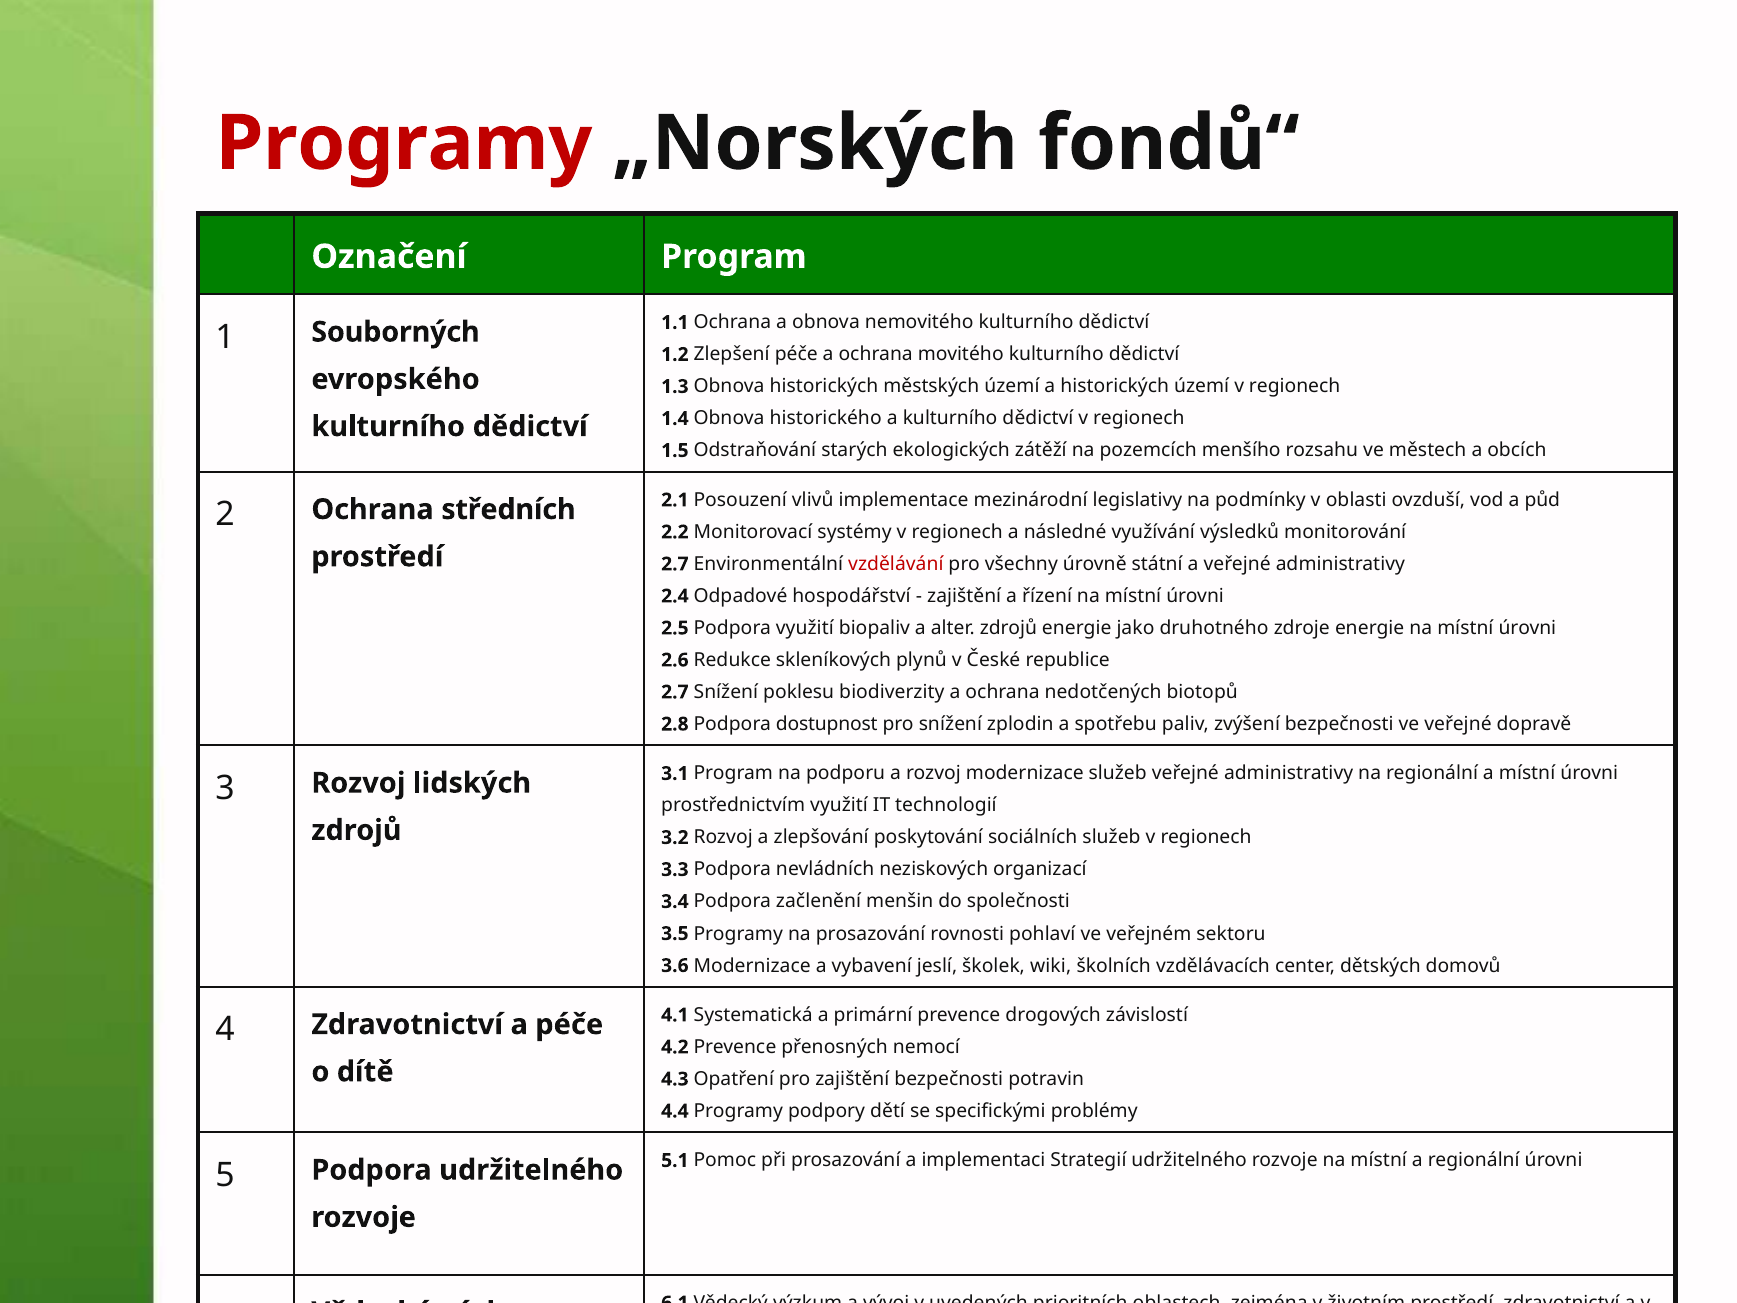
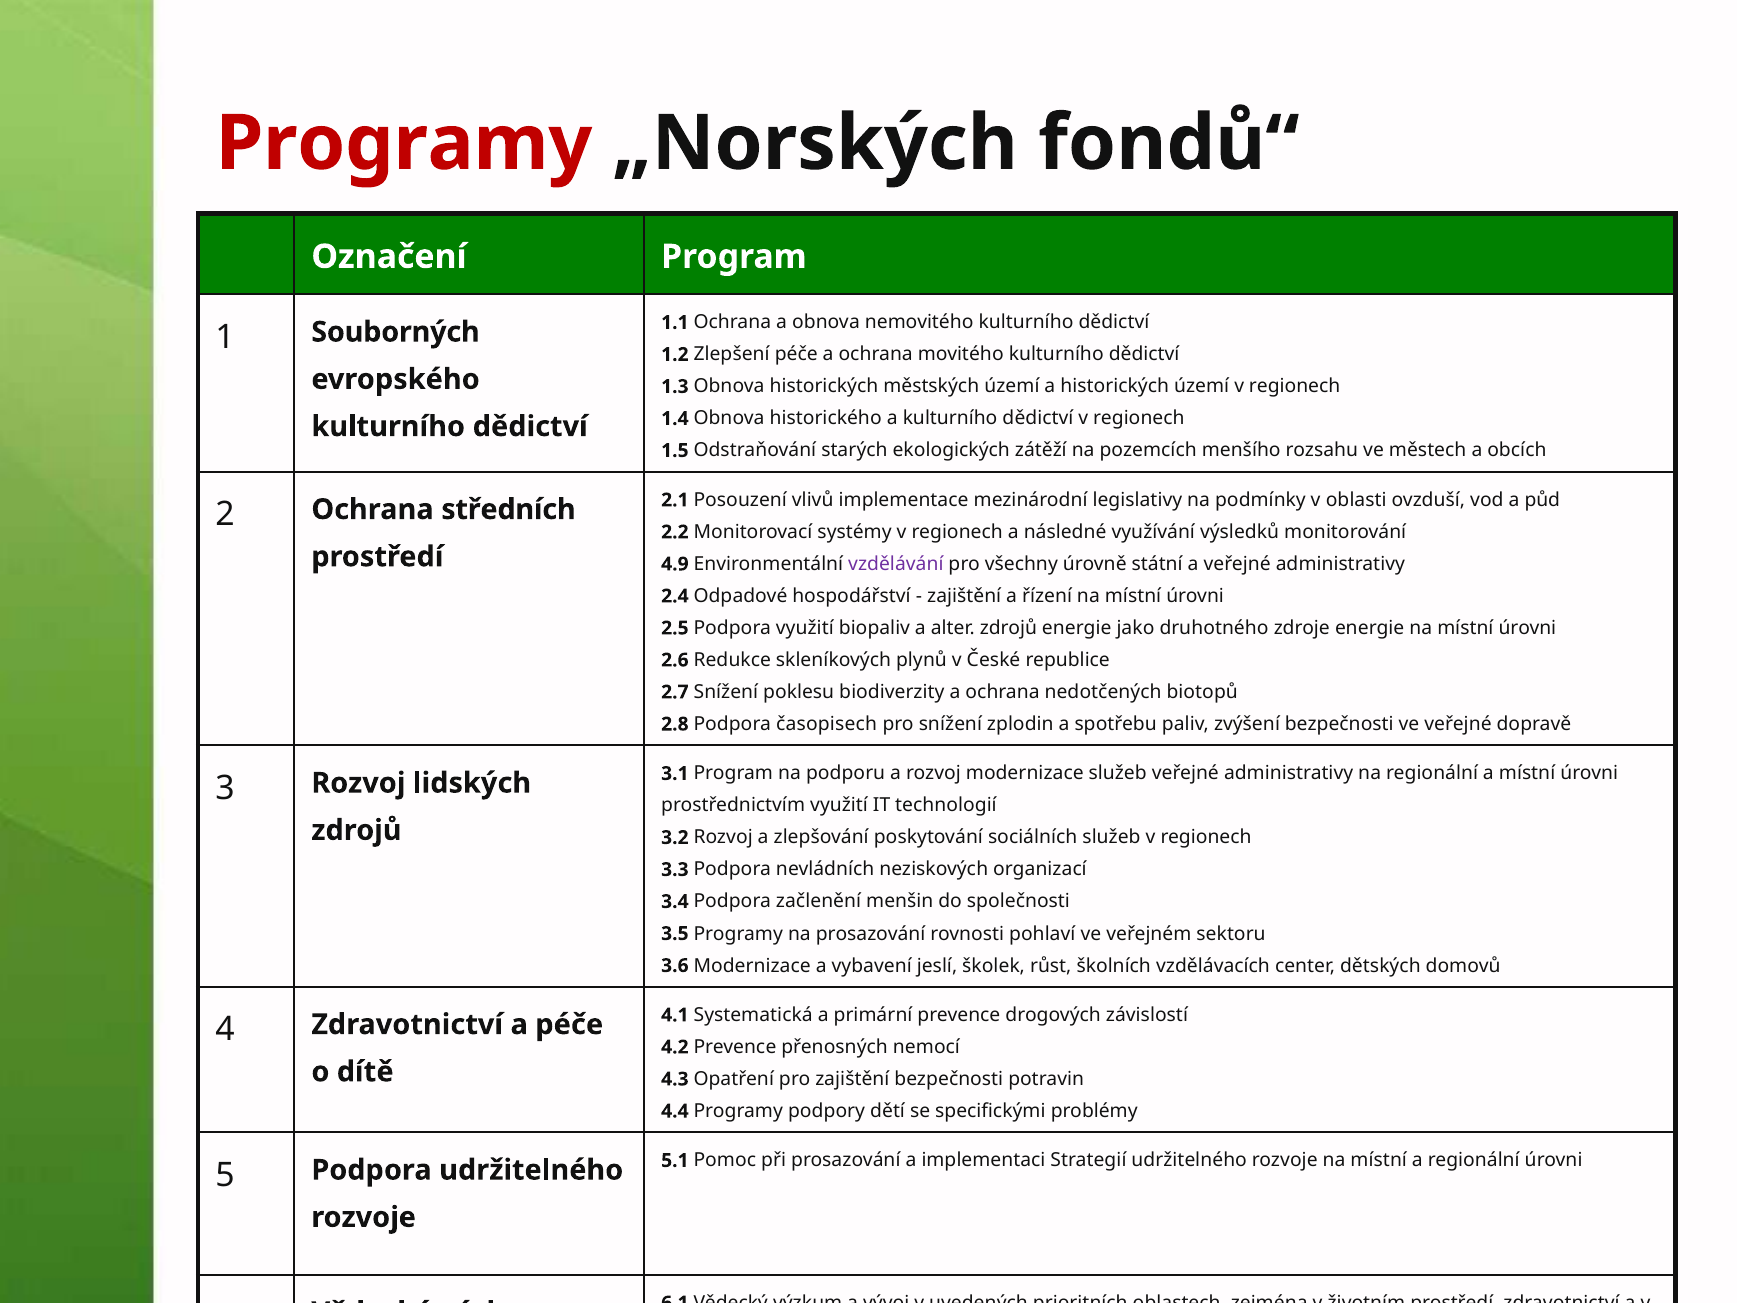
2.7 at (675, 564): 2.7 -> 4.9
vzdělávání colour: red -> purple
dostupnost: dostupnost -> časopisech
wiki: wiki -> růst
